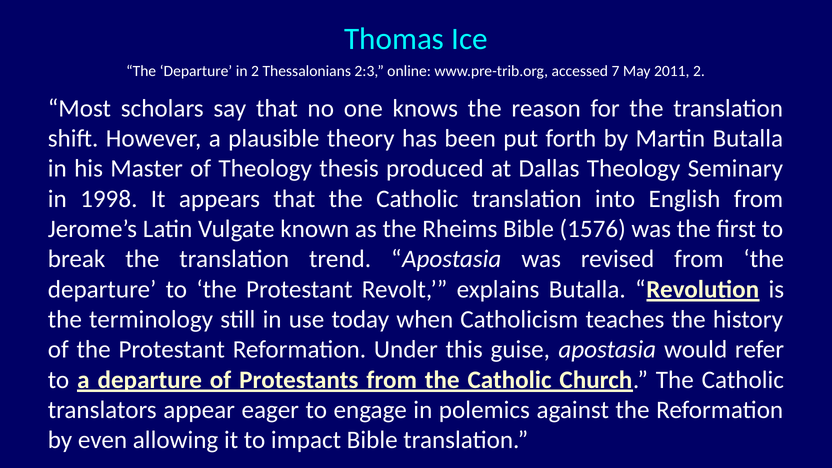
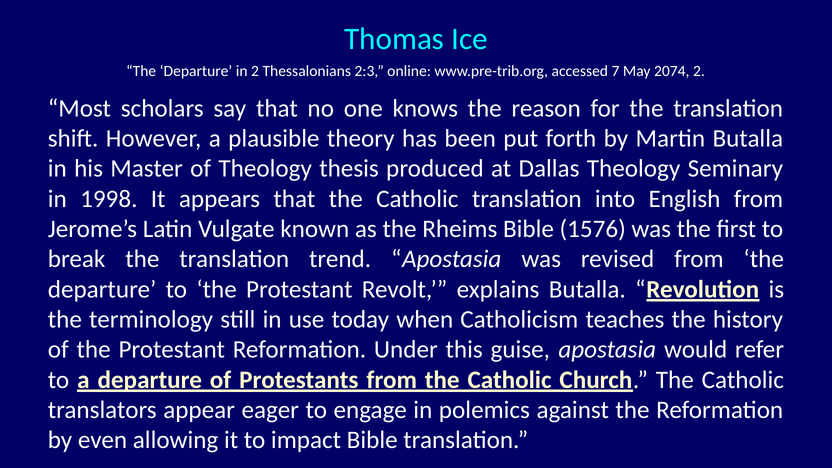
2011: 2011 -> 2074
